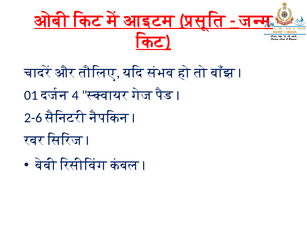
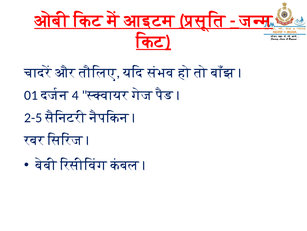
2-6: 2-6 -> 2-5
